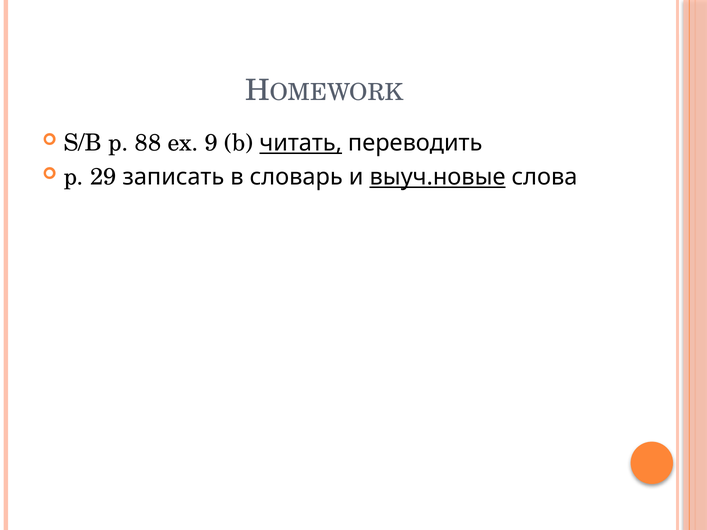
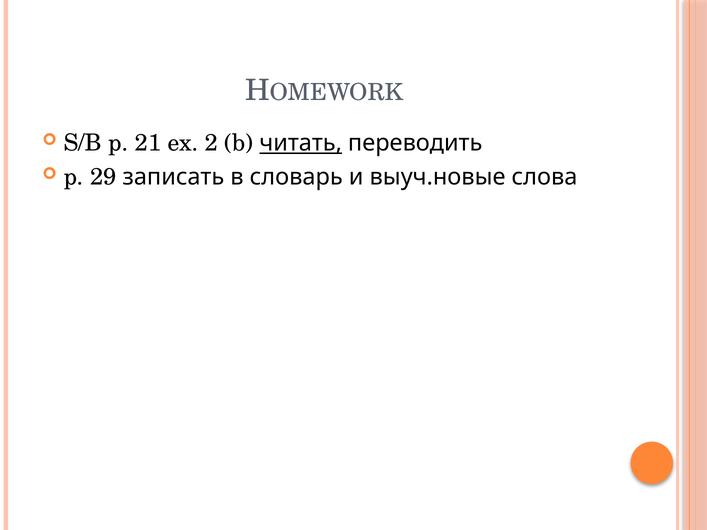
88: 88 -> 21
9: 9 -> 2
выуч.новые underline: present -> none
